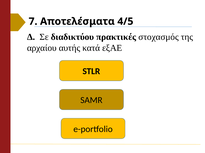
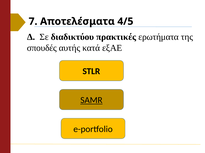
στοχασμός: στοχασμός -> ερωτήματα
αρχαίου: αρχαίου -> σπουδές
SAMR underline: none -> present
